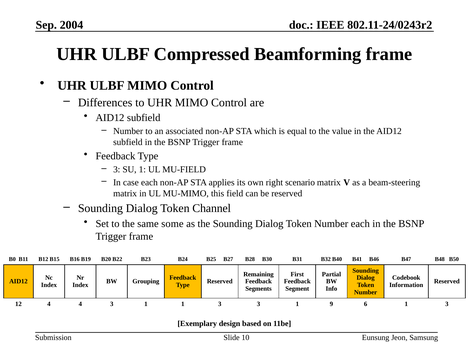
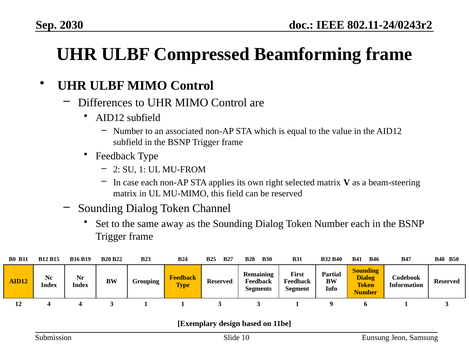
2004: 2004 -> 2030
3 at (117, 170): 3 -> 2
MU-FIELD: MU-FIELD -> MU-FROM
scenario: scenario -> selected
some: some -> away
